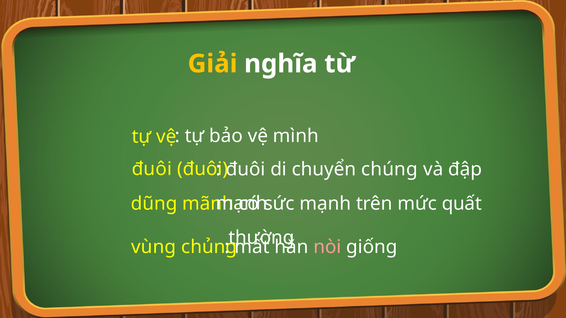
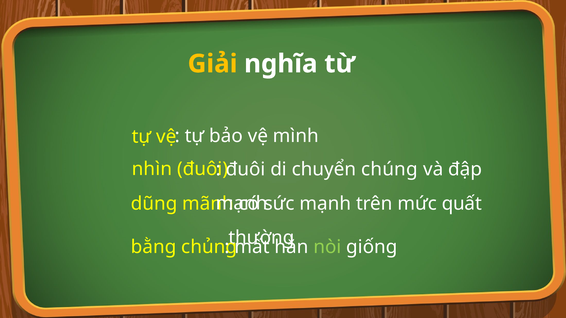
đuôi at (152, 169): đuôi -> nhìn
vùng: vùng -> bằng
nòi colour: pink -> light green
